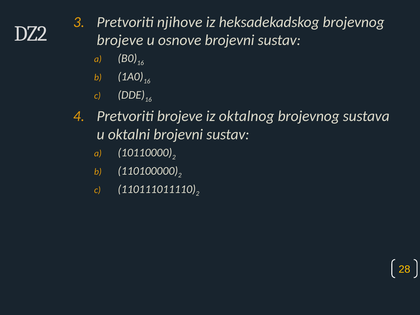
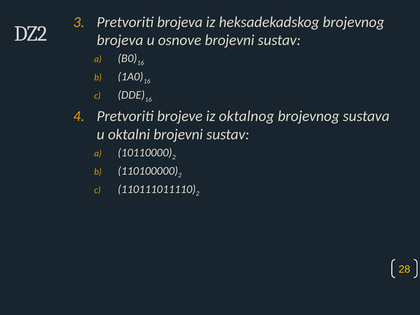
Pretvoriti njihove: njihove -> brojeva
brojeve at (120, 40): brojeve -> brojeva
